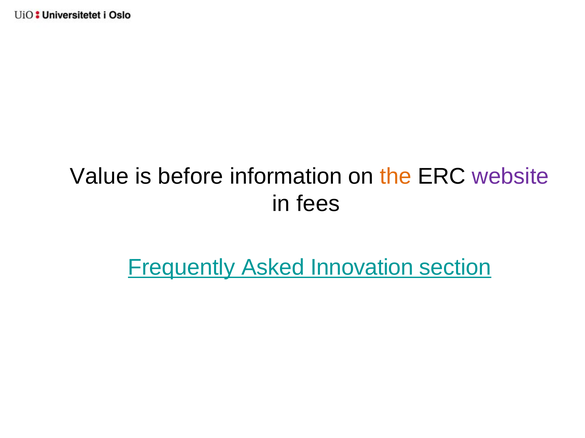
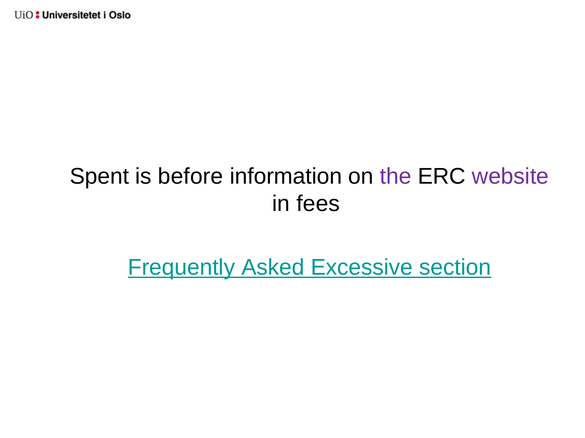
Value: Value -> Spent
the colour: orange -> purple
Innovation: Innovation -> Excessive
